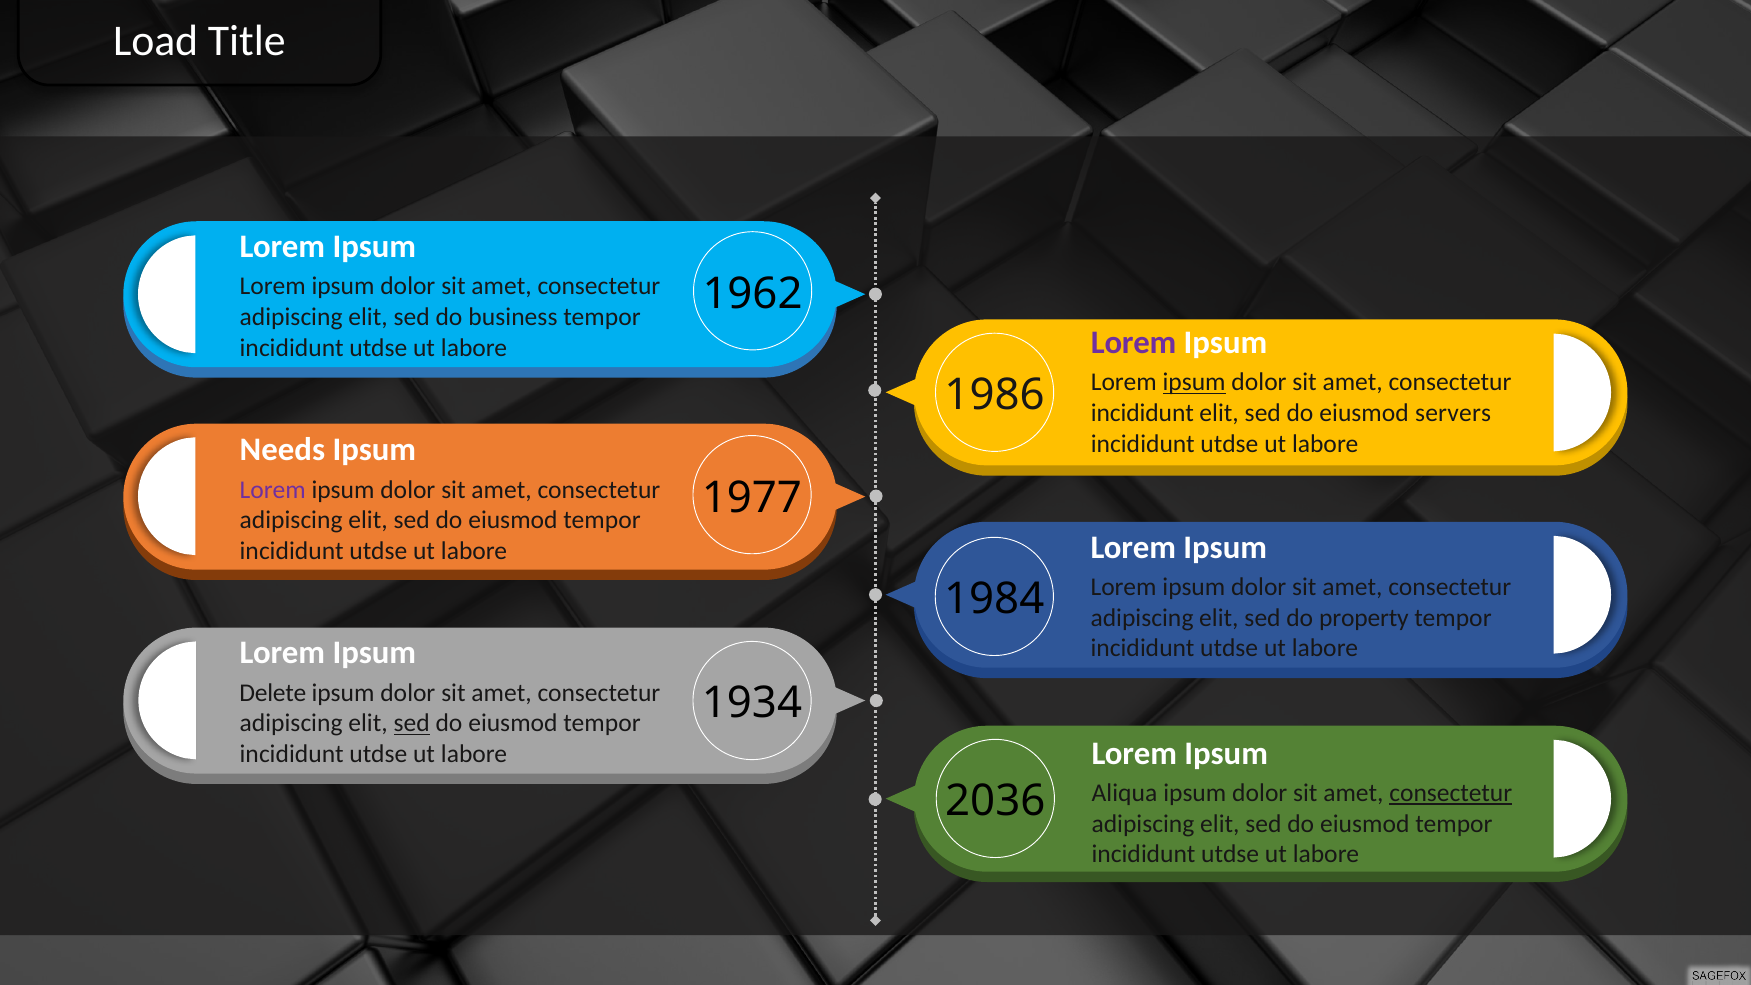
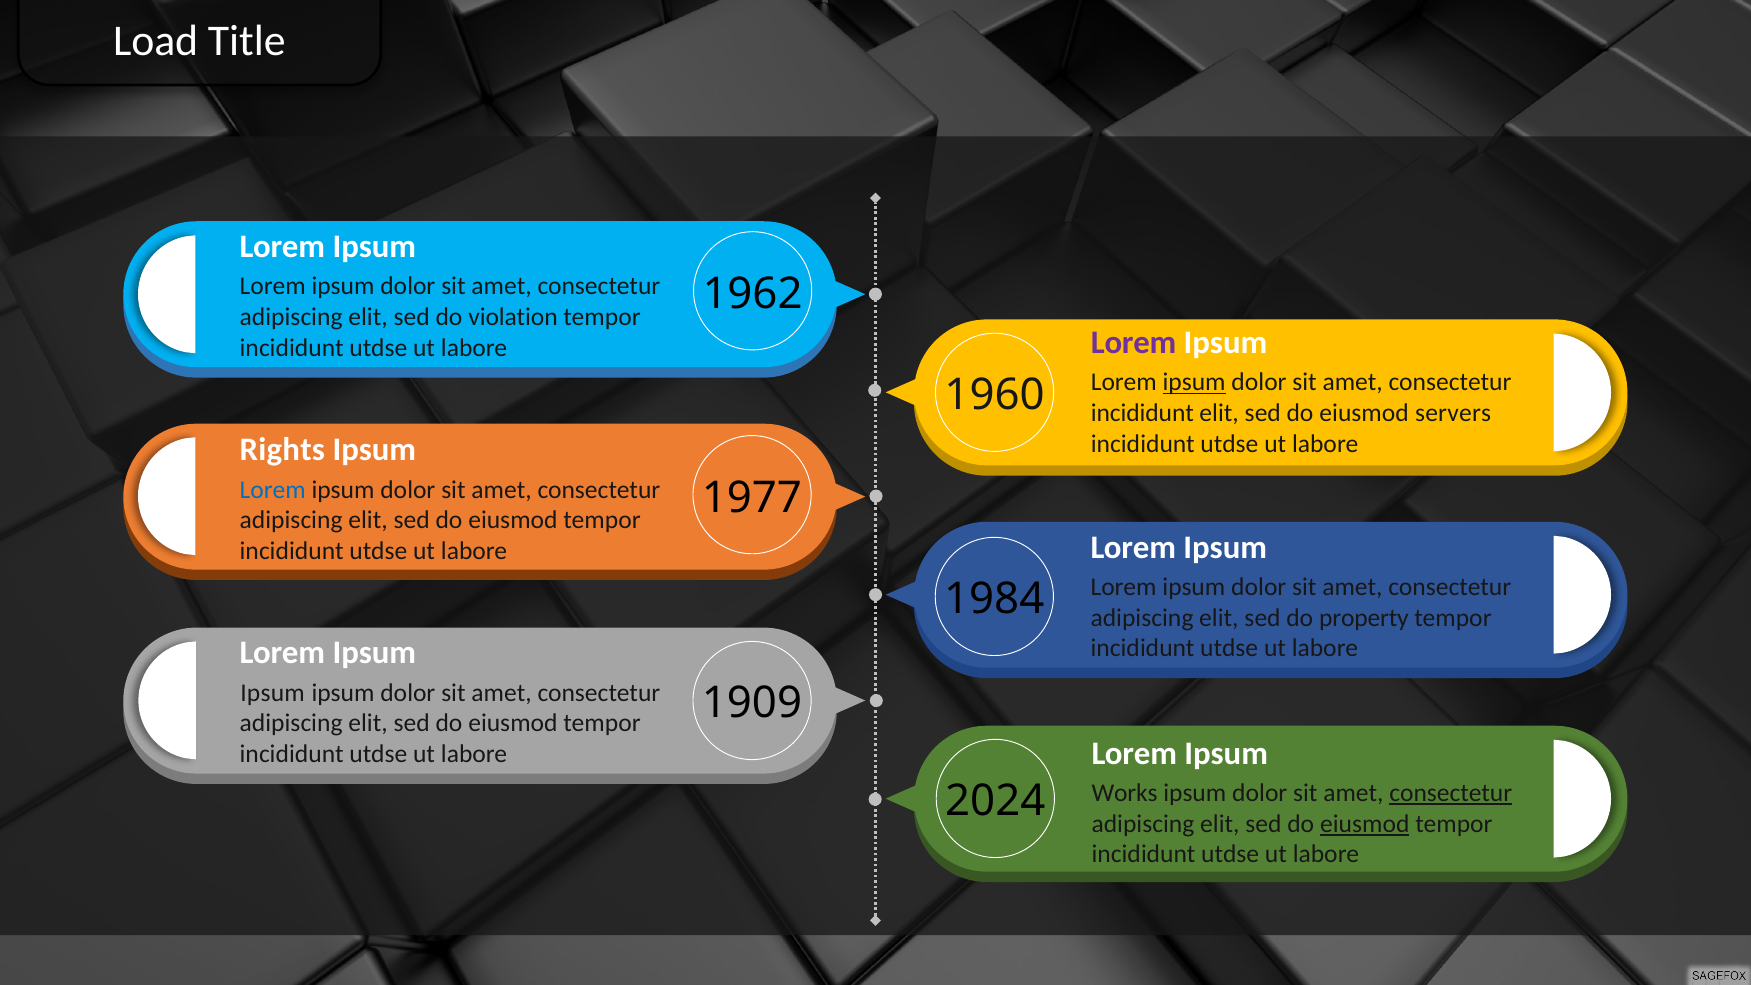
business: business -> violation
1986: 1986 -> 1960
Needs: Needs -> Rights
Lorem at (273, 490) colour: purple -> blue
Delete at (273, 693): Delete -> Ipsum
1934: 1934 -> 1909
sed at (412, 723) underline: present -> none
Aliqua: Aliqua -> Works
2036: 2036 -> 2024
eiusmod at (1365, 824) underline: none -> present
